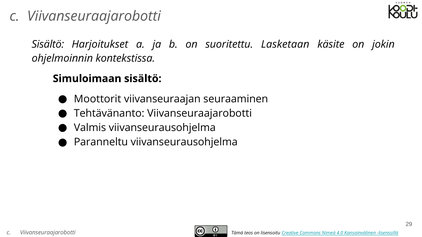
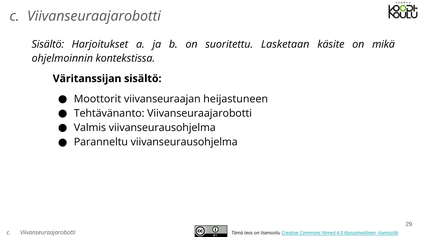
jokin: jokin -> mikä
Simuloimaan: Simuloimaan -> Väritanssijan
seuraaminen: seuraaminen -> heijastuneen
